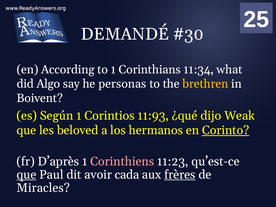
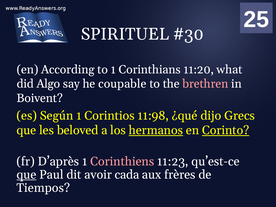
DEMANDÉ: DEMANDÉ -> SPIRITUEL
11:34: 11:34 -> 11:20
personas: personas -> coupable
brethren colour: yellow -> pink
11:93: 11:93 -> 11:98
Weak: Weak -> Grecs
hermanos underline: none -> present
frères underline: present -> none
Miracles: Miracles -> Tiempos
